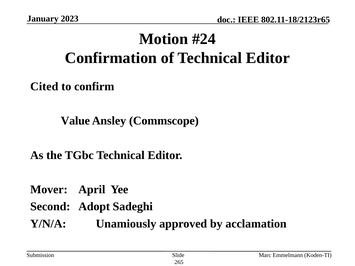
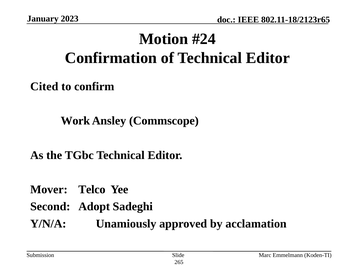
Value: Value -> Work
April: April -> Telco
